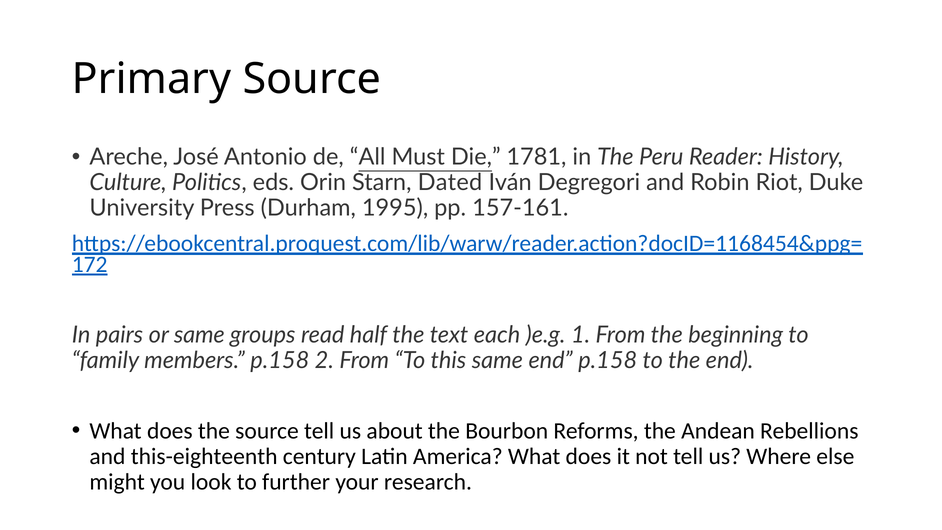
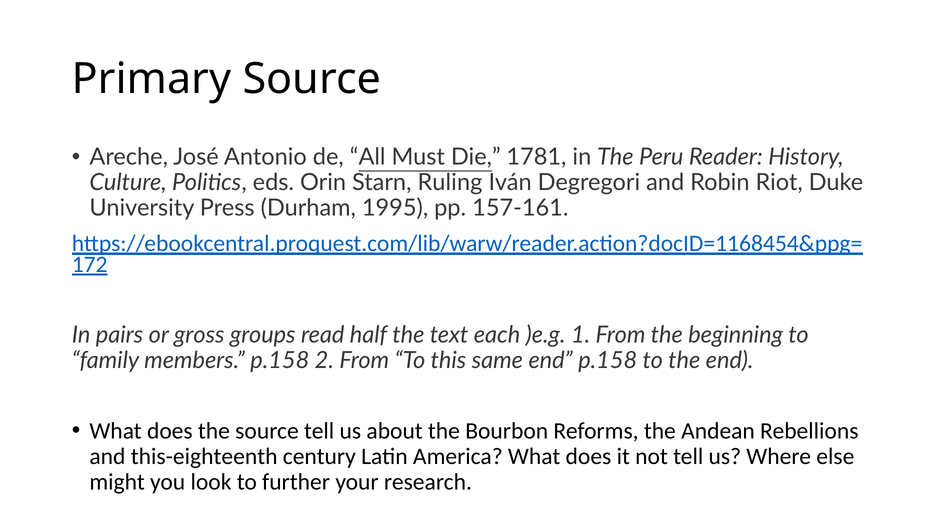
Dated: Dated -> Ruling
or same: same -> gross
